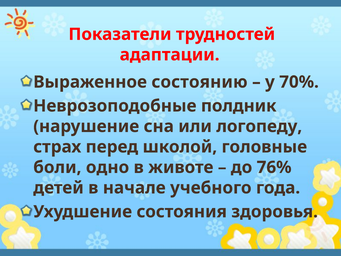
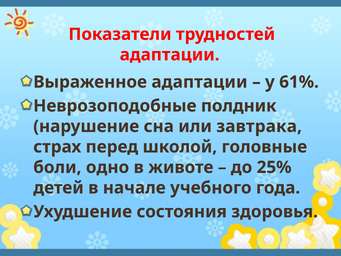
Выраженное состоянию: состоянию -> адаптации
70%: 70% -> 61%
логопеду: логопеду -> завтрака
76%: 76% -> 25%
